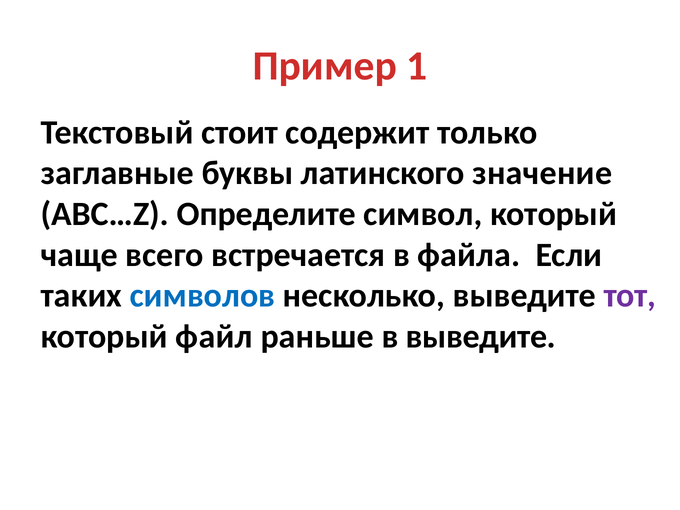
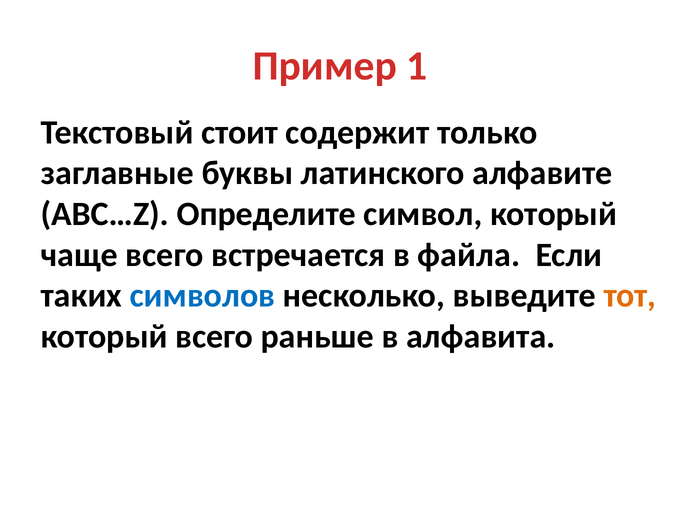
значение: значение -> алфавите
тот colour: purple -> orange
который файл: файл -> всего
в выведите: выведите -> алфавита
